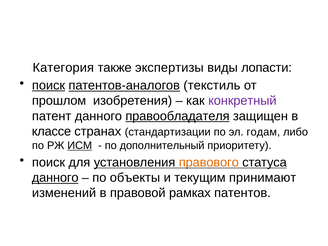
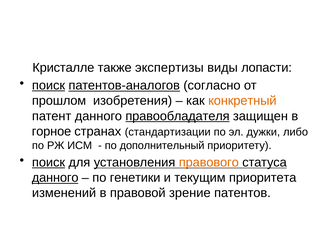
Категория: Категория -> Кристалле
текстиль: текстиль -> согласно
конкретный colour: purple -> orange
классе: классе -> горное
годам: годам -> дужки
ИСМ underline: present -> none
поиск at (49, 162) underline: none -> present
объекты: объекты -> генетики
принимают: принимают -> приоритета
рамках: рамках -> зрение
